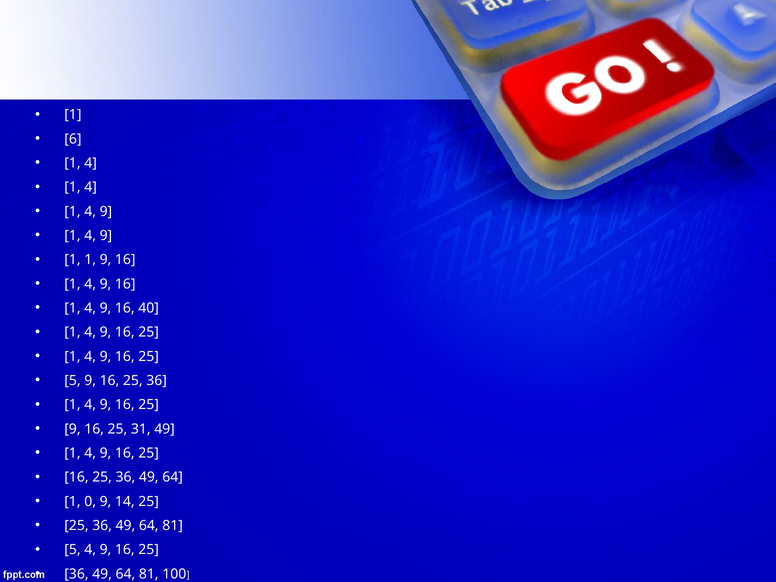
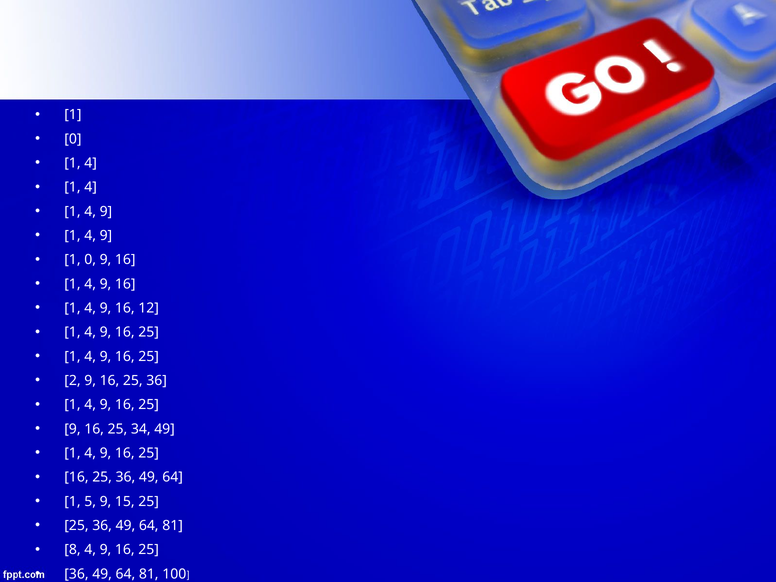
6 at (73, 139): 6 -> 0
1 1: 1 -> 0
40: 40 -> 12
5 at (73, 381): 5 -> 2
31: 31 -> 34
0: 0 -> 5
14: 14 -> 15
5 at (73, 550): 5 -> 8
